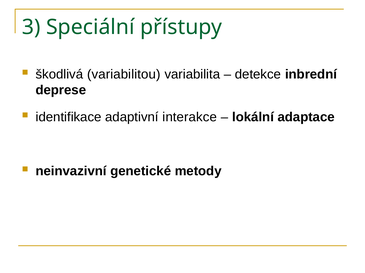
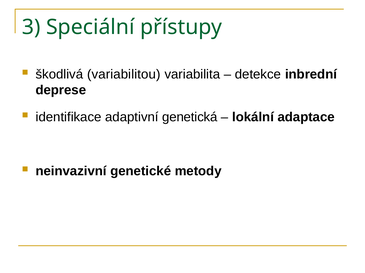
interakce: interakce -> genetická
